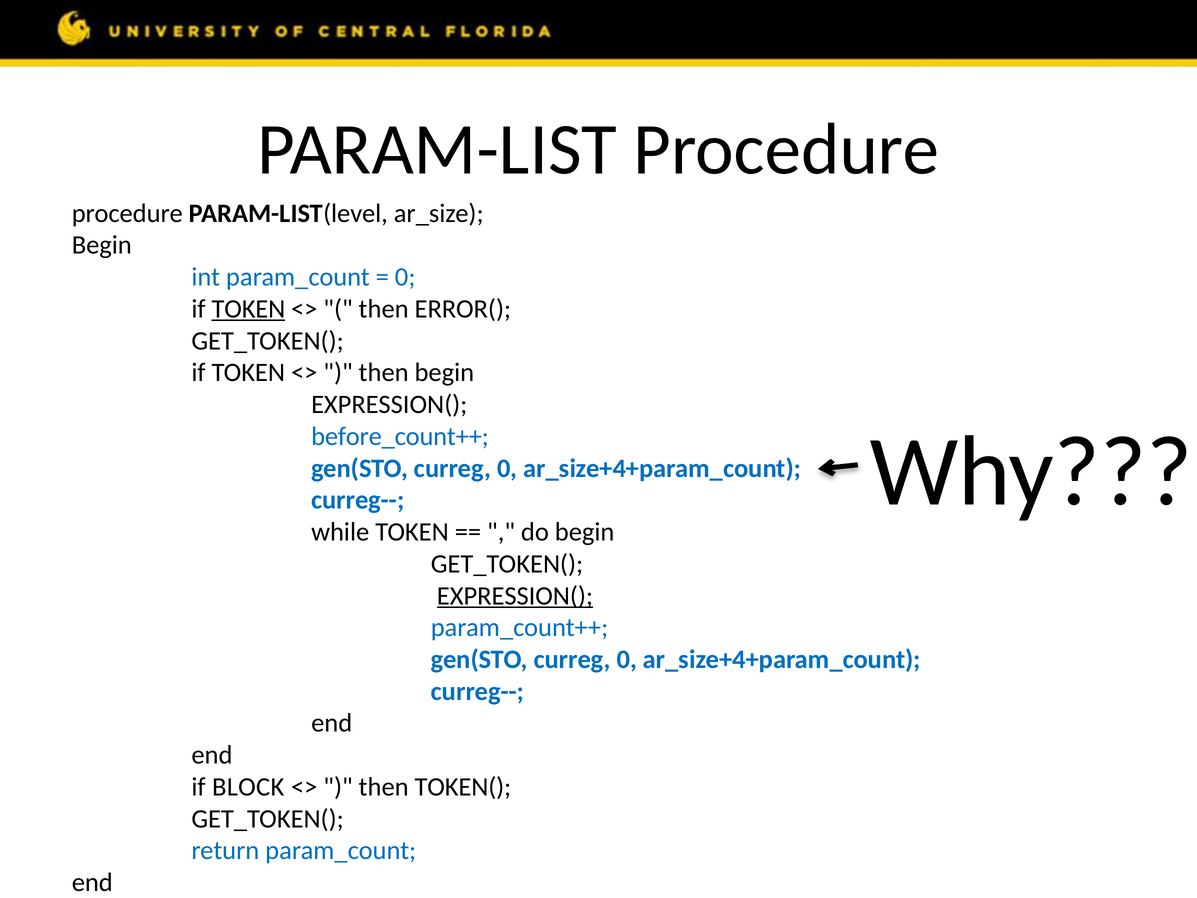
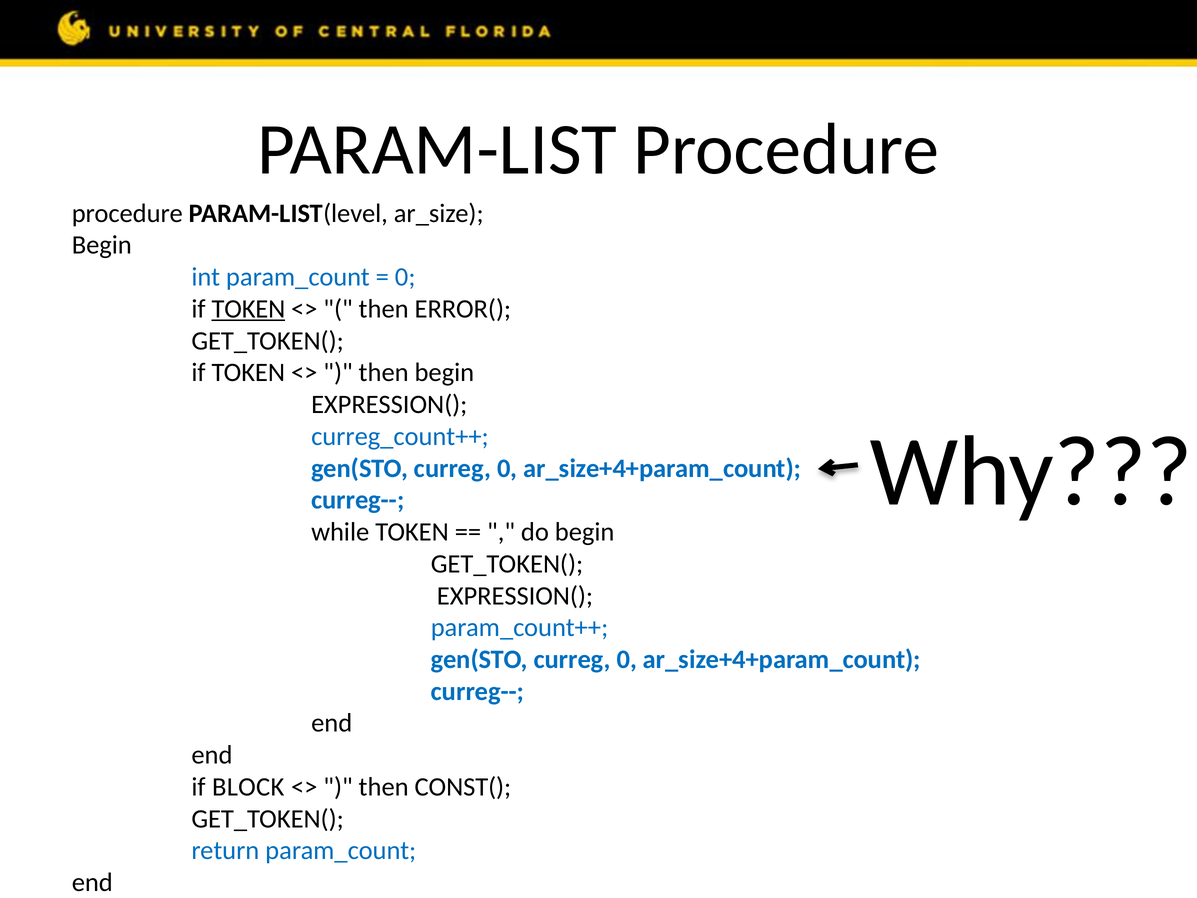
before_count++: before_count++ -> curreg_count++
EXPRESSION( at (515, 596) underline: present -> none
TOKEN(: TOKEN( -> CONST(
